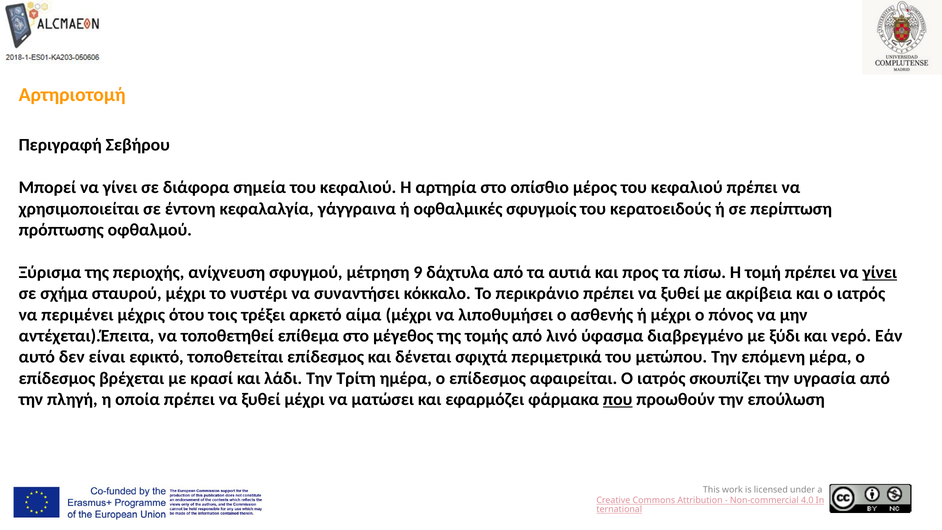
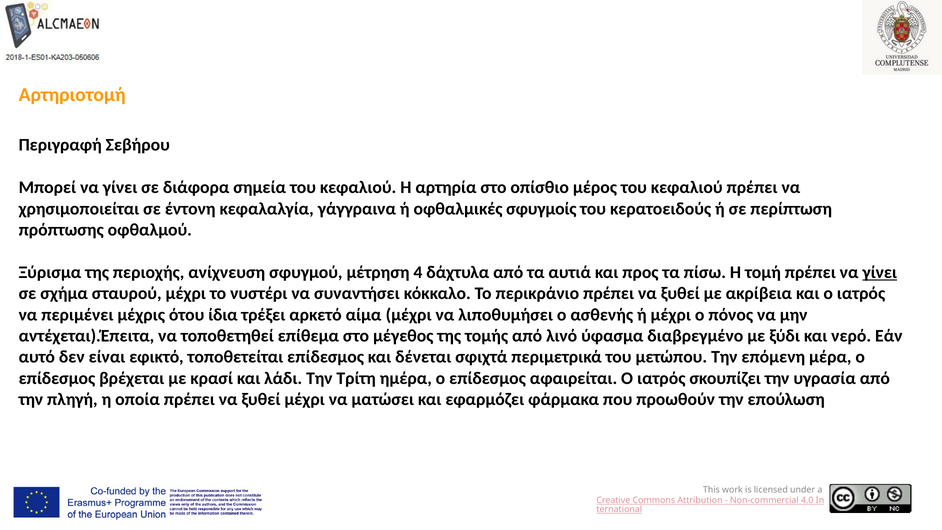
9: 9 -> 4
τοις: τοις -> ίδια
που underline: present -> none
